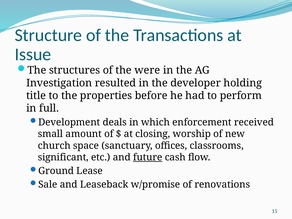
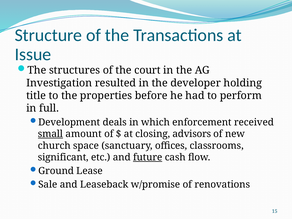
were: were -> court
small underline: none -> present
worship: worship -> advisors
